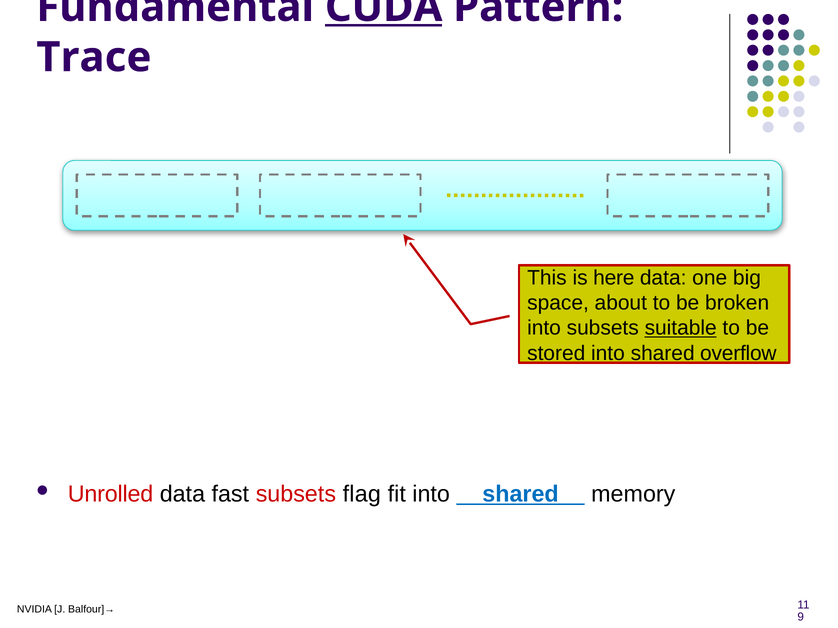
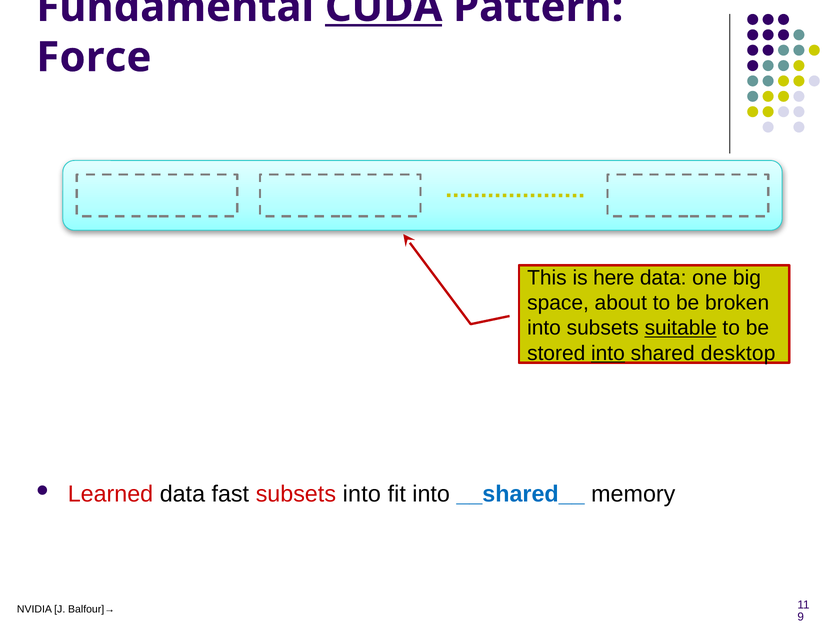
Trace: Trace -> Force
into at (608, 353) underline: none -> present
overflow: overflow -> desktop
Unrolled: Unrolled -> Learned
subsets flag: flag -> into
__shared__ underline: present -> none
